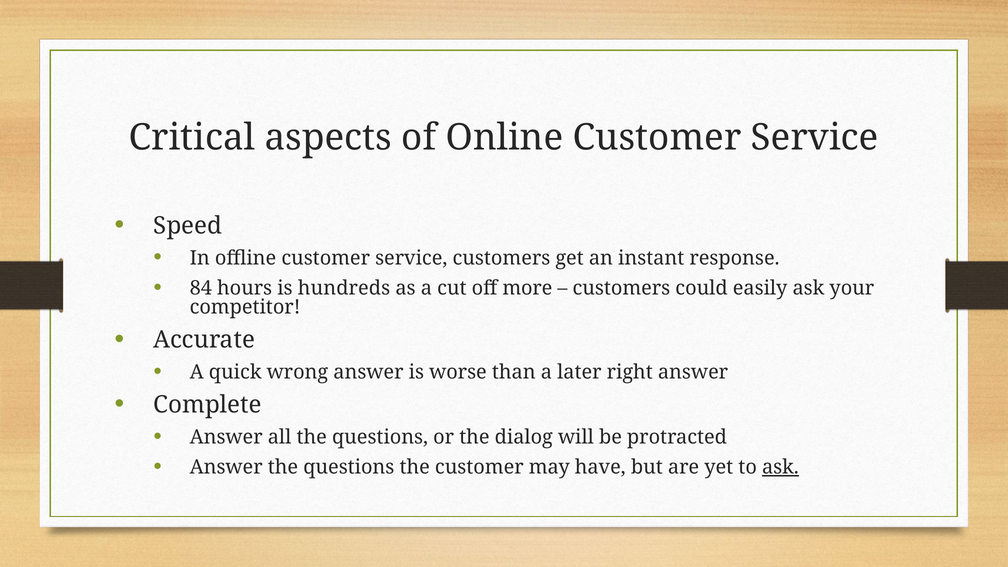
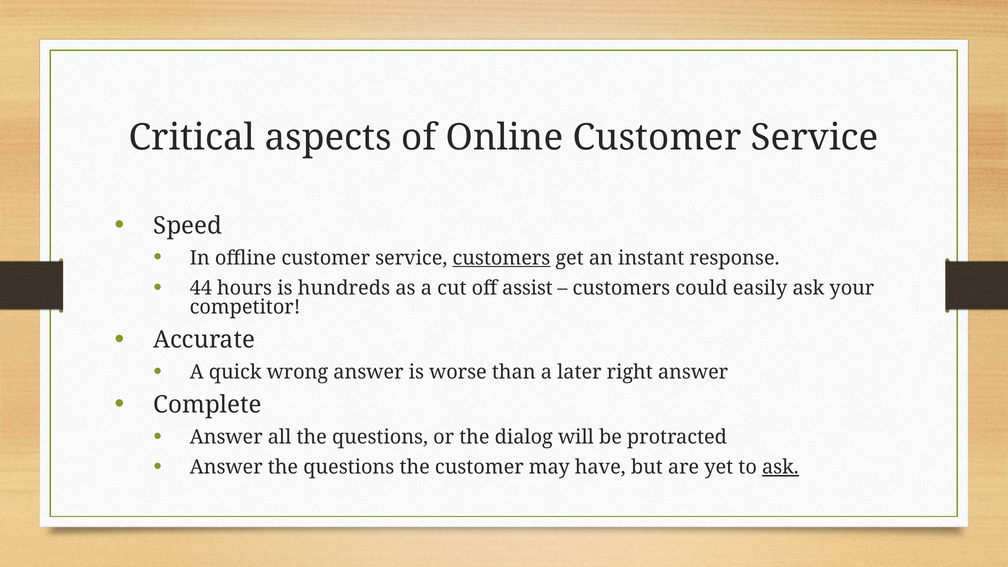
customers at (501, 258) underline: none -> present
84: 84 -> 44
more: more -> assist
